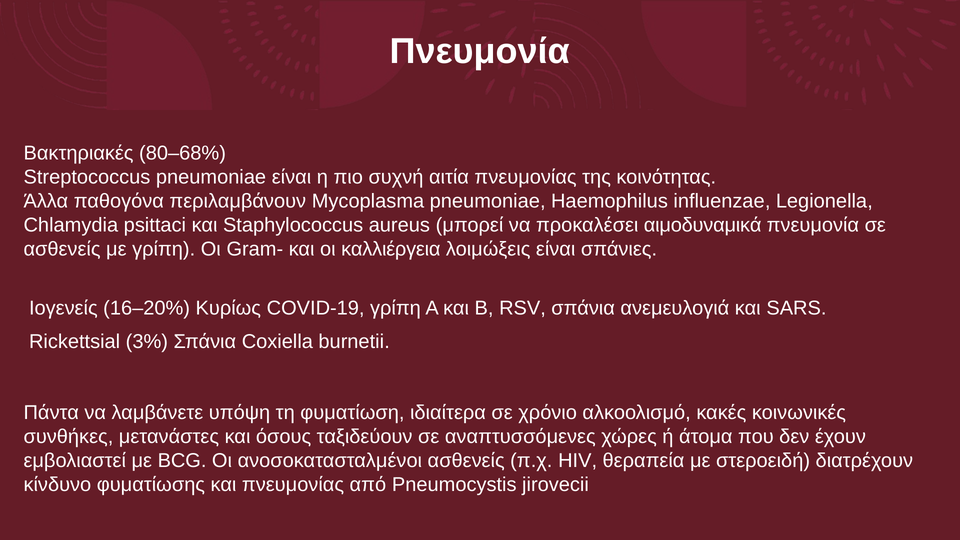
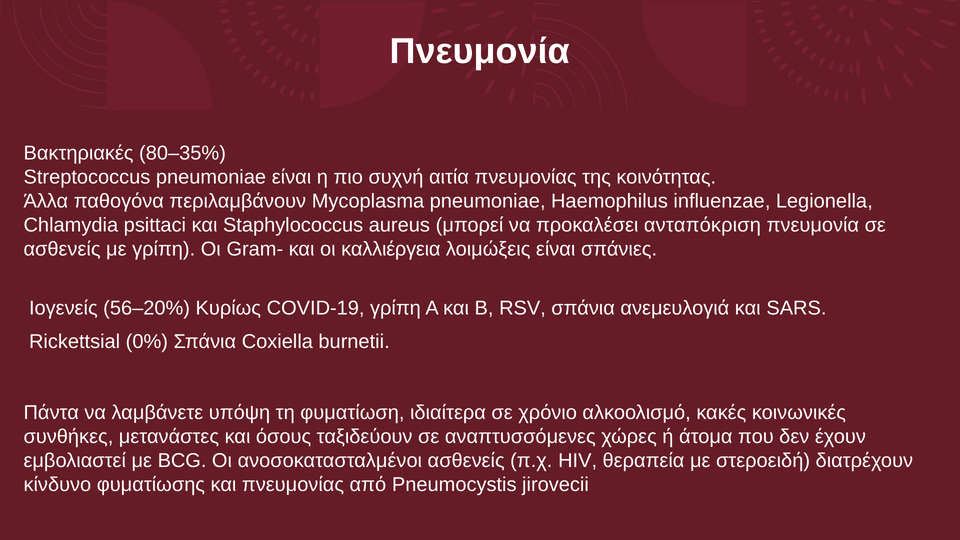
80–68%: 80–68% -> 80–35%
αιμοδυναμικά: αιμοδυναμικά -> ανταπόκριση
16–20%: 16–20% -> 56–20%
3%: 3% -> 0%
